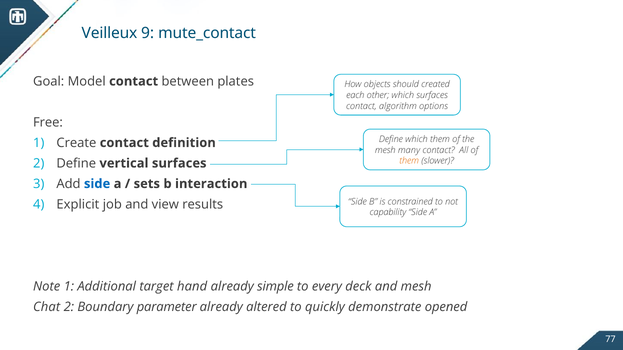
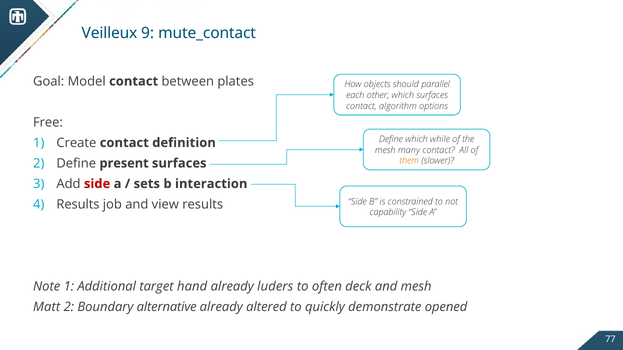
created: created -> parallel
which them: them -> while
vertical: vertical -> present
side at (97, 184) colour: blue -> red
Explicit at (78, 205): Explicit -> Results
simple: simple -> luders
every: every -> often
Chat: Chat -> Matt
parameter: parameter -> alternative
